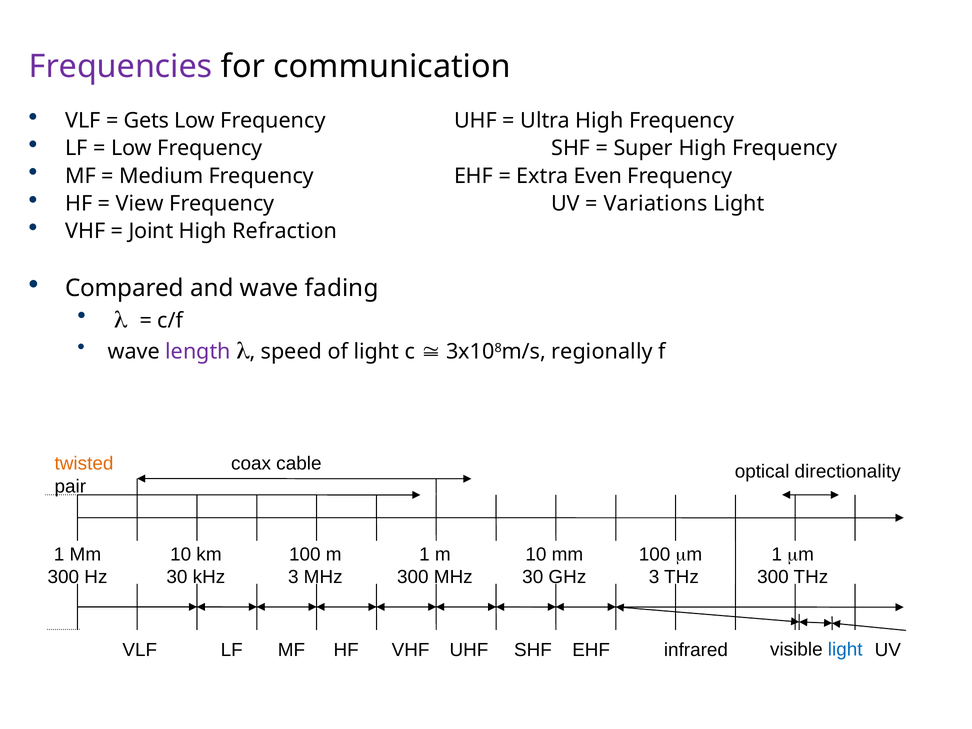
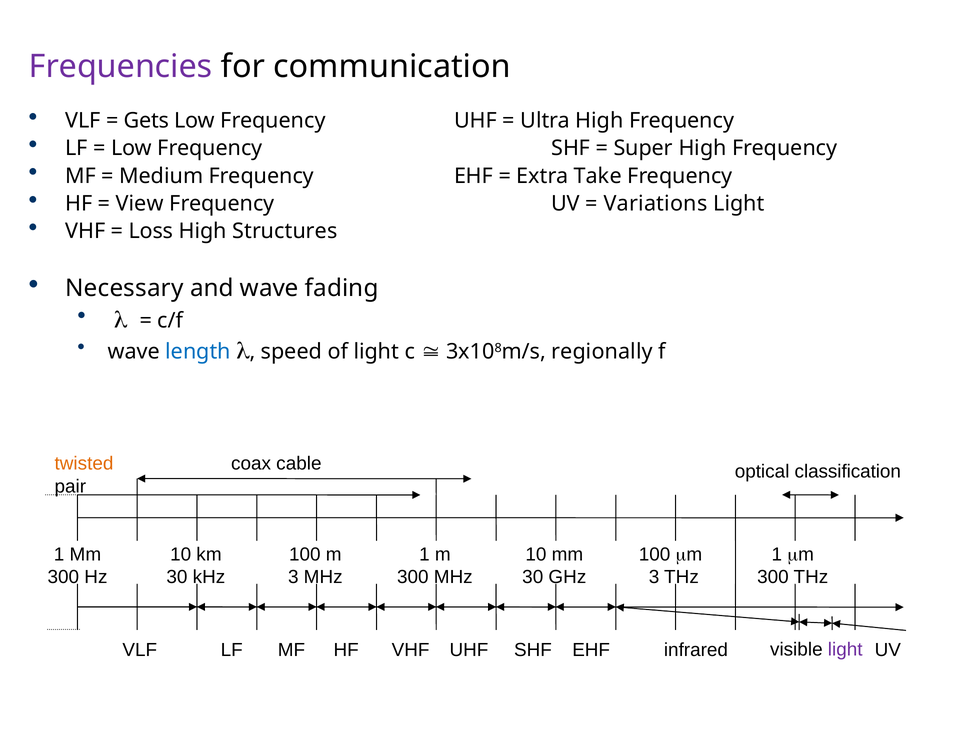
Even: Even -> Take
Joint: Joint -> Loss
Refraction: Refraction -> Structures
Compared: Compared -> Necessary
length colour: purple -> blue
directionality: directionality -> classification
light at (845, 650) colour: blue -> purple
